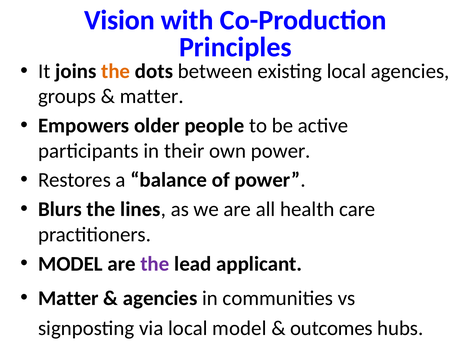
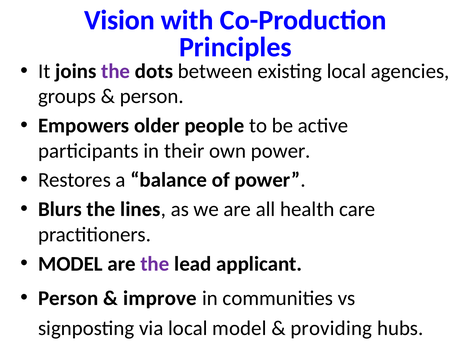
the at (116, 71) colour: orange -> purple
matter at (152, 96): matter -> person
Matter at (68, 298): Matter -> Person
agencies at (160, 298): agencies -> improve
outcomes: outcomes -> providing
